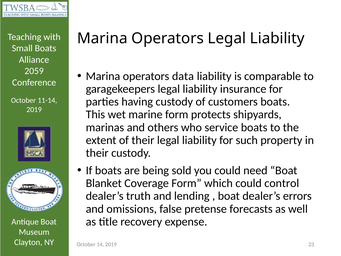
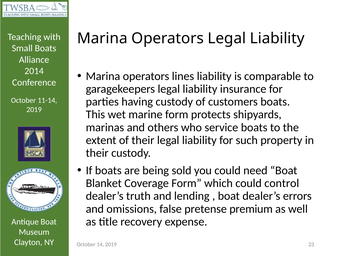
2059: 2059 -> 2014
data: data -> lines
forecasts: forecasts -> premium
